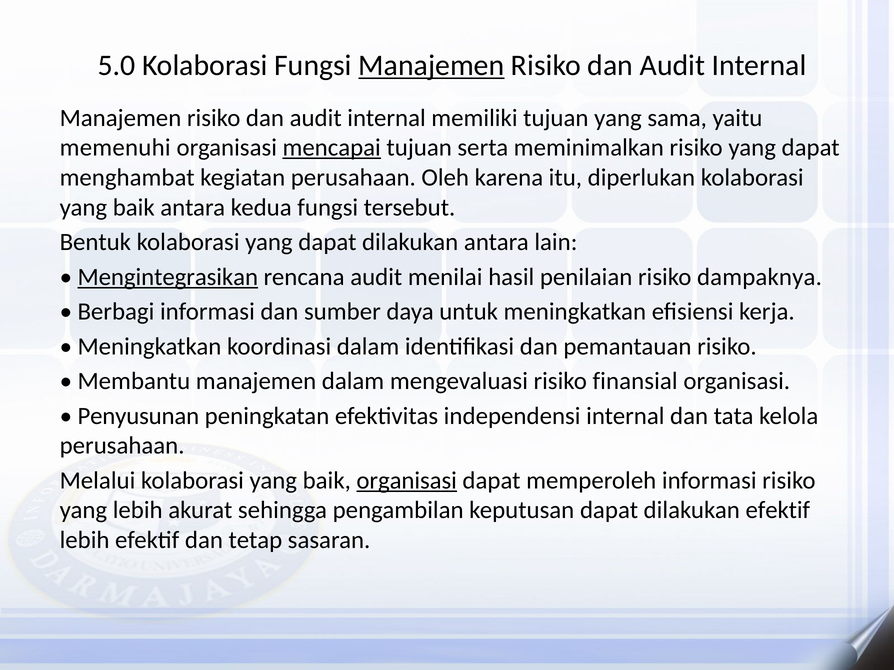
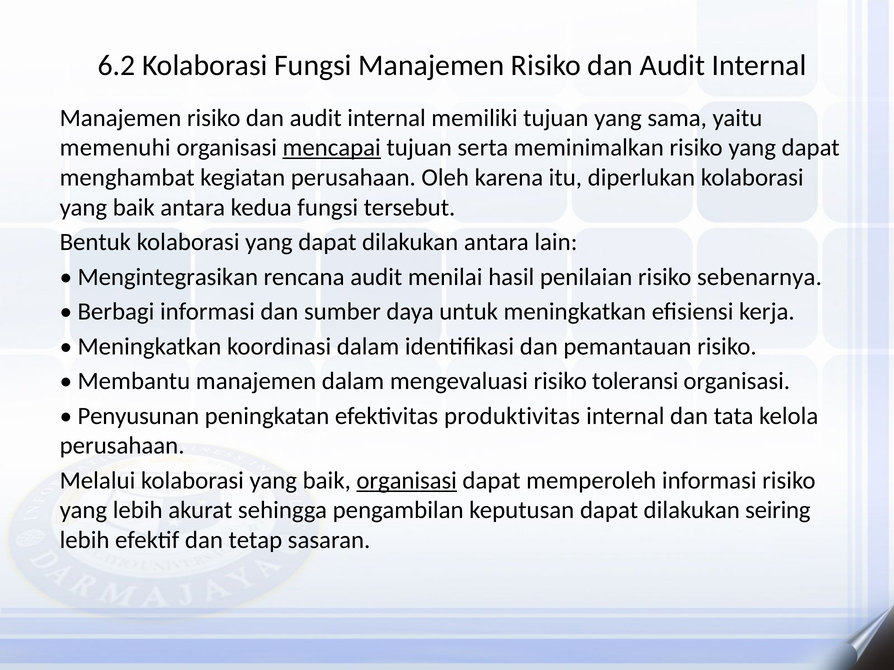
5.0: 5.0 -> 6.2
Manajemen at (431, 66) underline: present -> none
Mengintegrasikan underline: present -> none
dampaknya: dampaknya -> sebenarnya
finansial: finansial -> toleransi
independensi: independensi -> produktivitas
dilakukan efektif: efektif -> seiring
